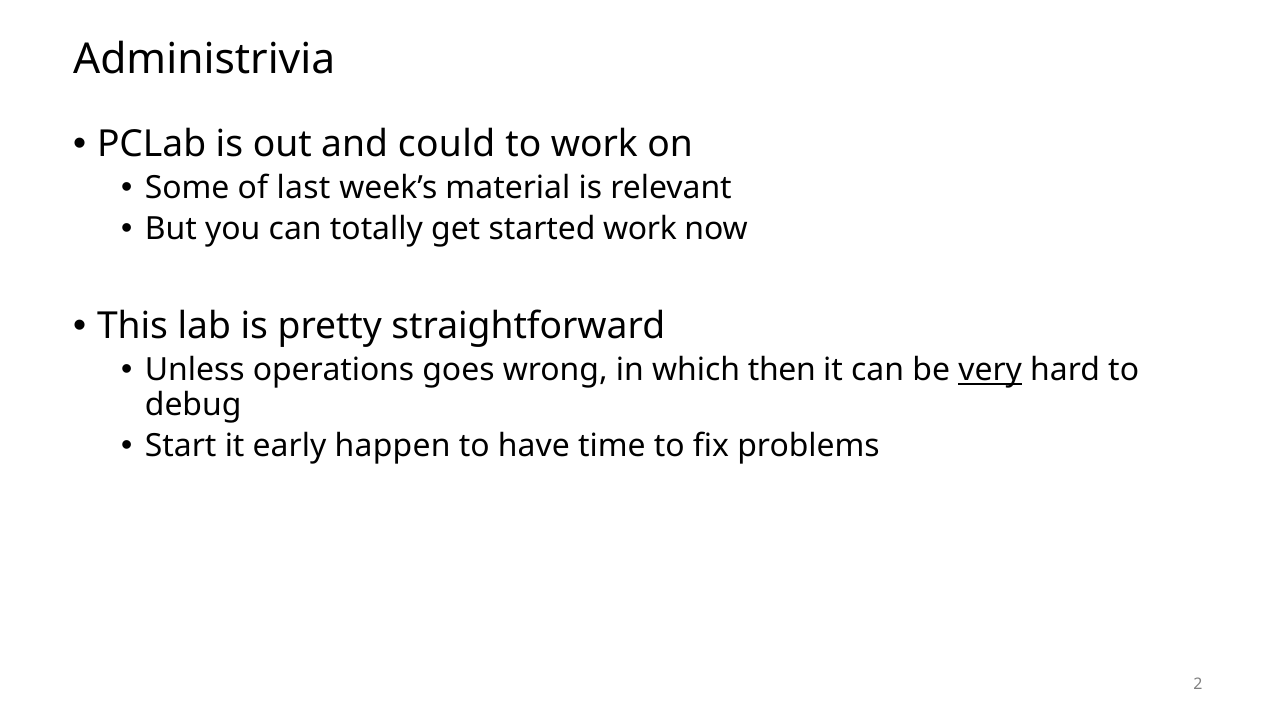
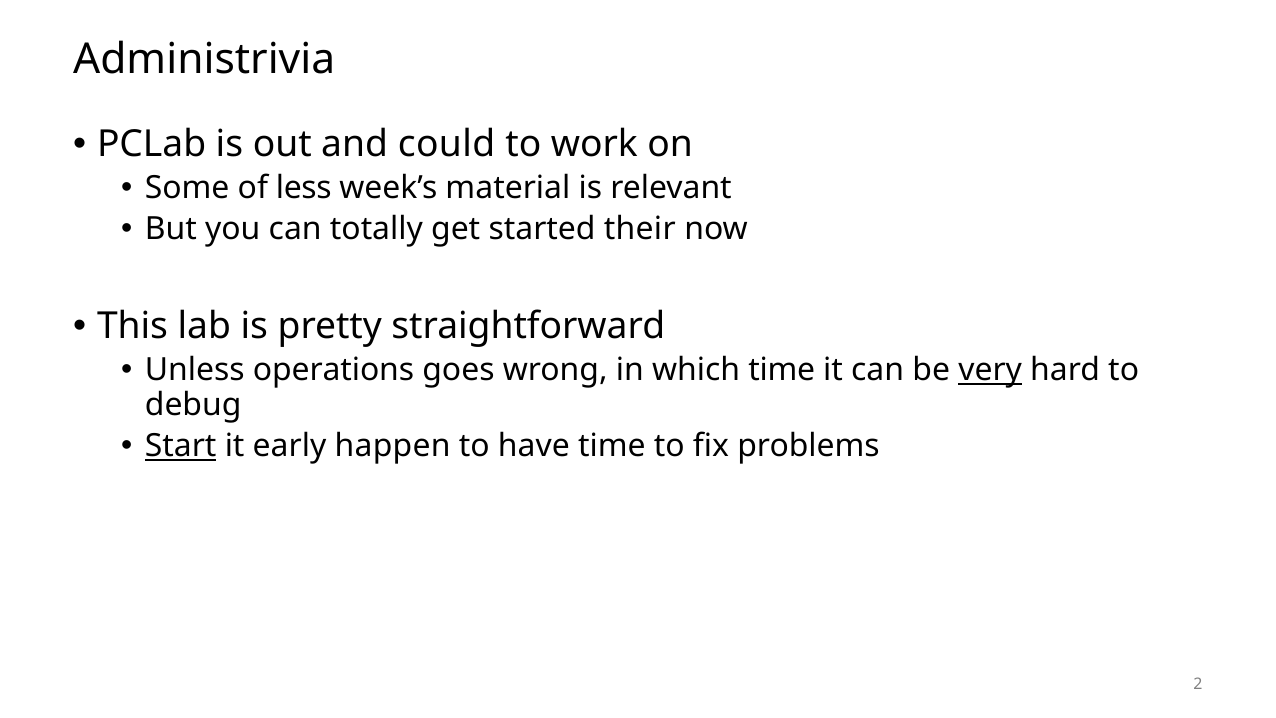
last: last -> less
started work: work -> their
which then: then -> time
Start underline: none -> present
